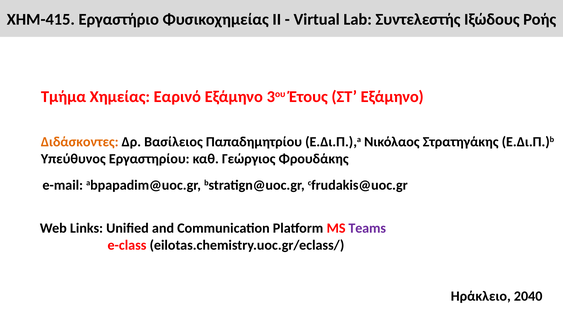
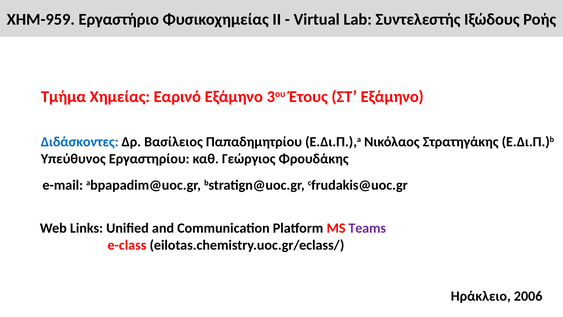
ΧΗΜ-415: ΧΗΜ-415 -> ΧΗΜ-959
Διδάσκοντες colour: orange -> blue
2040: 2040 -> 2006
